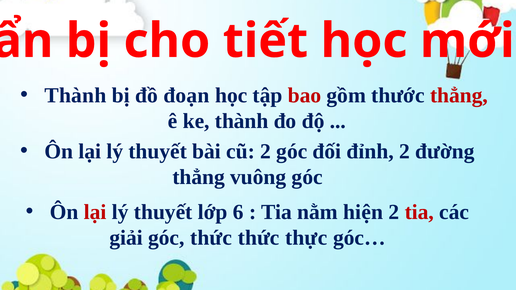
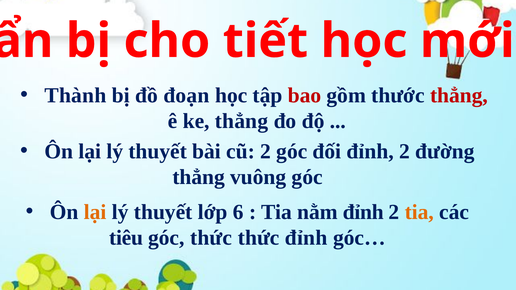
ke thành: thành -> thẳng
lại at (95, 212) colour: red -> orange
nằm hiện: hiện -> đỉnh
tia at (419, 212) colour: red -> orange
giải: giải -> tiêu
thức thực: thực -> đỉnh
